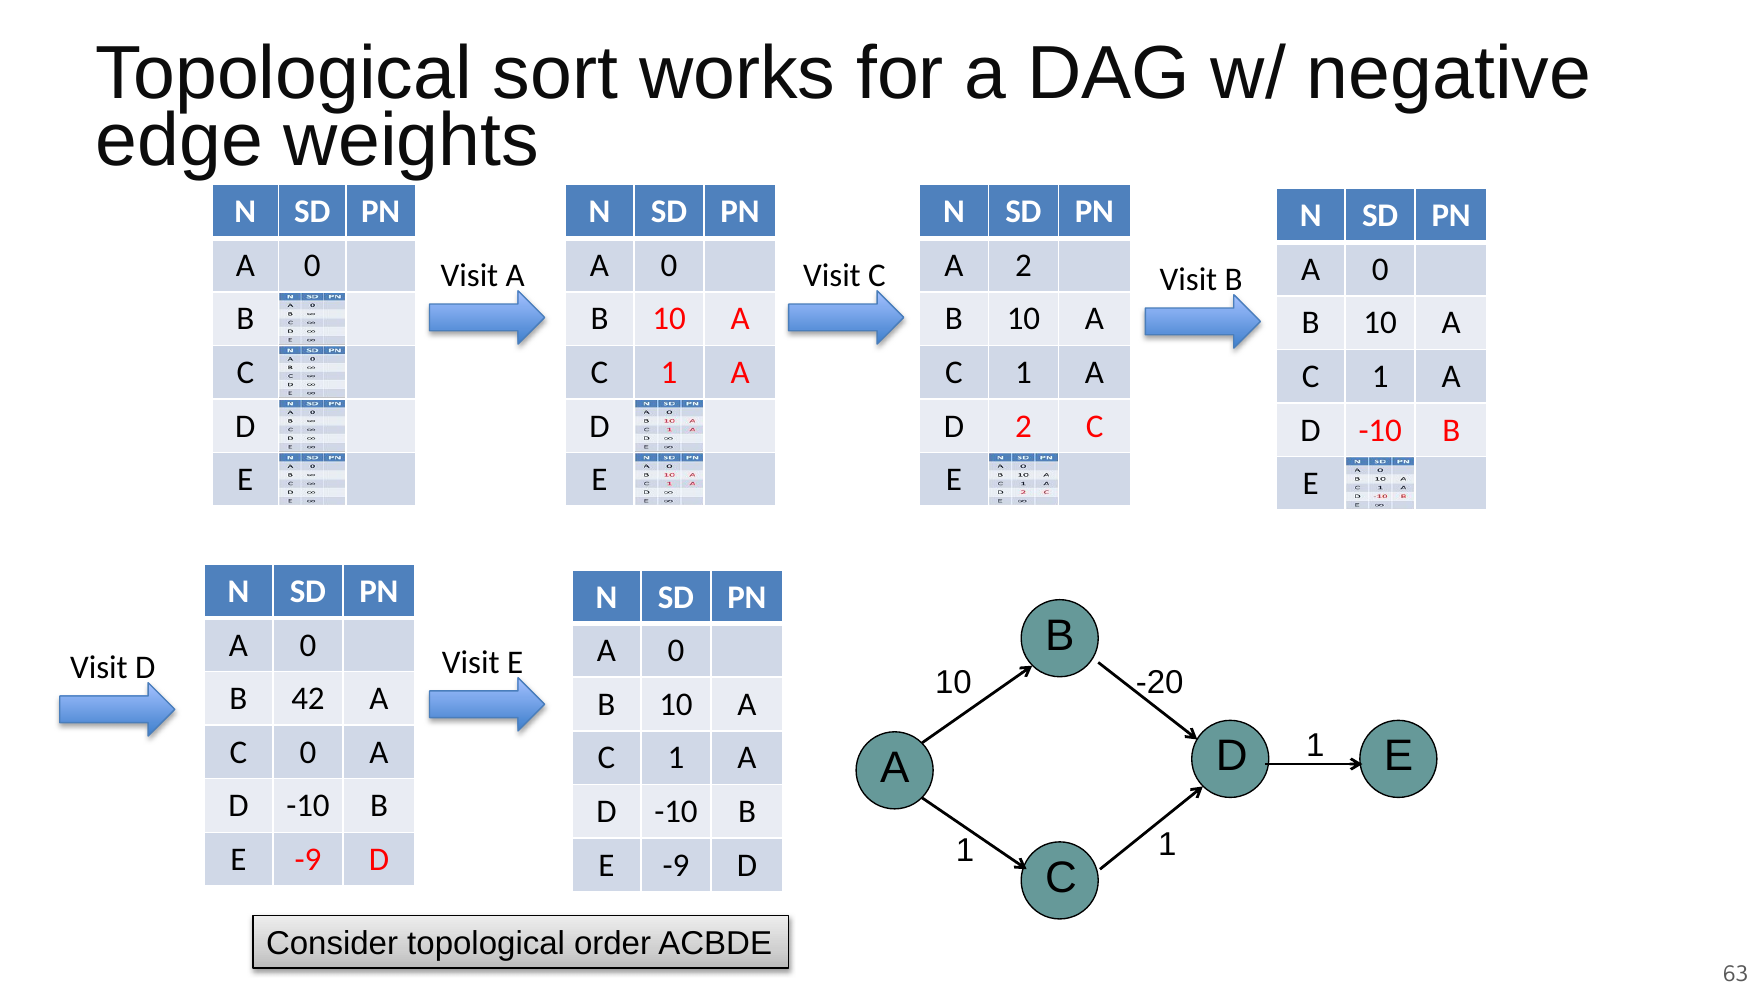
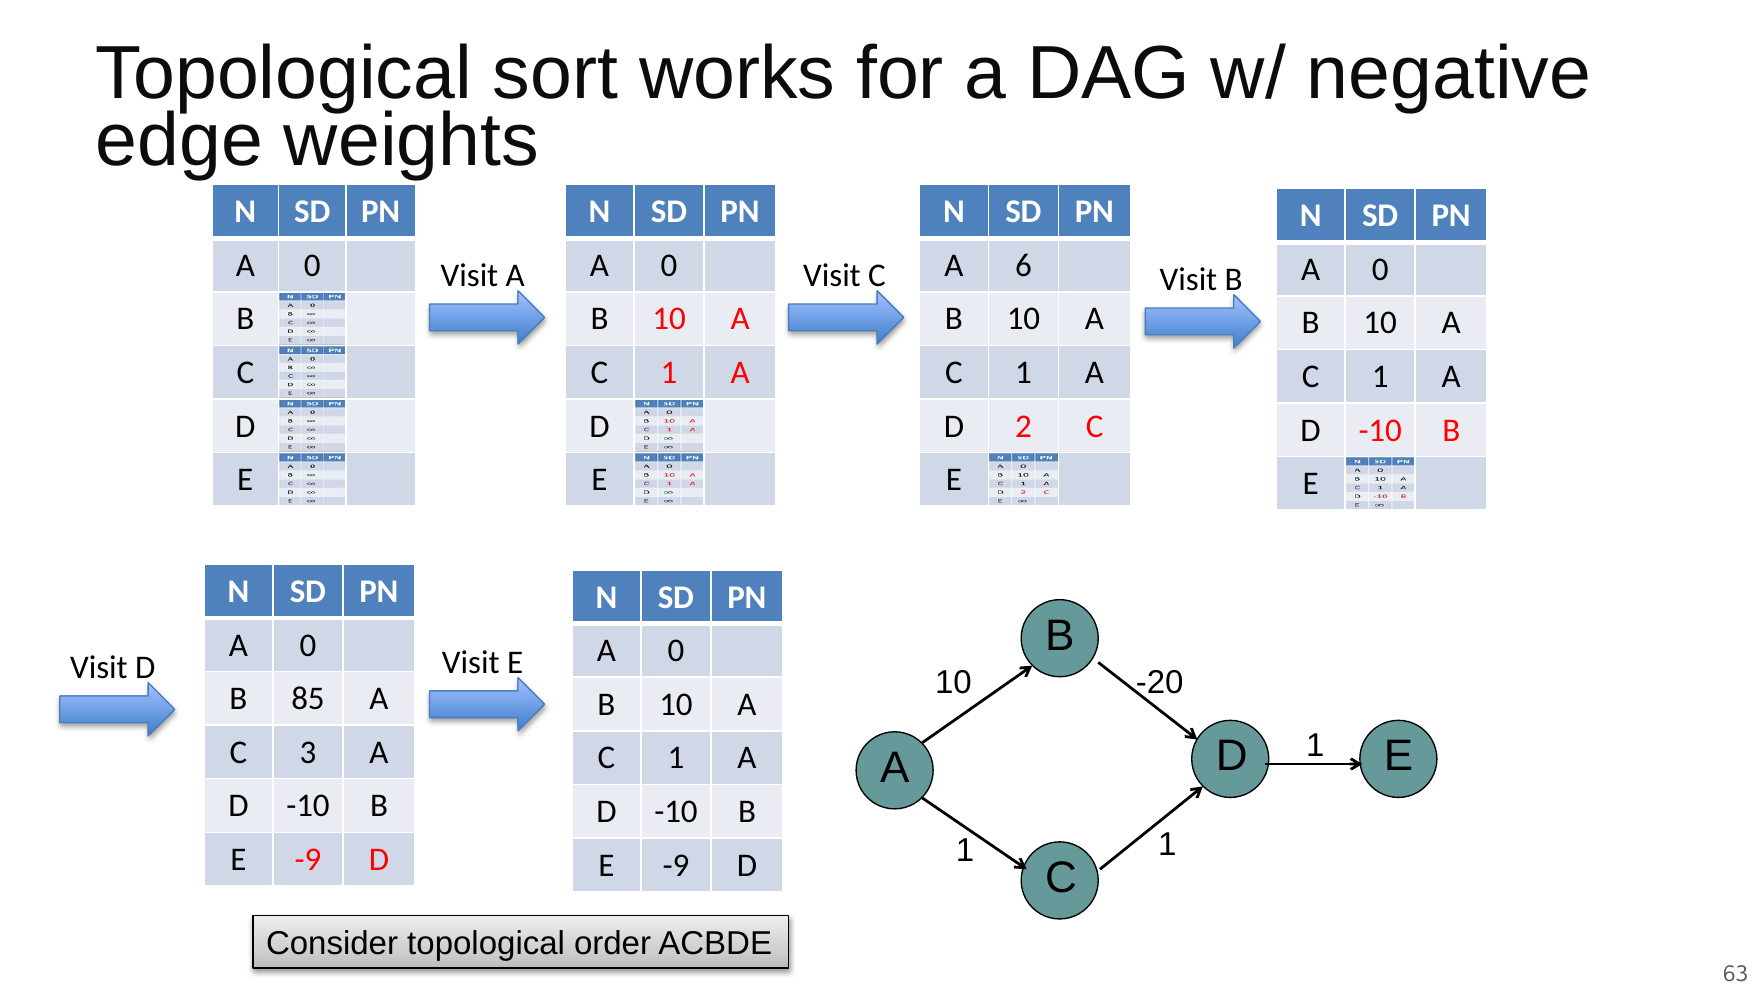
A 2: 2 -> 6
42: 42 -> 85
C 0: 0 -> 3
